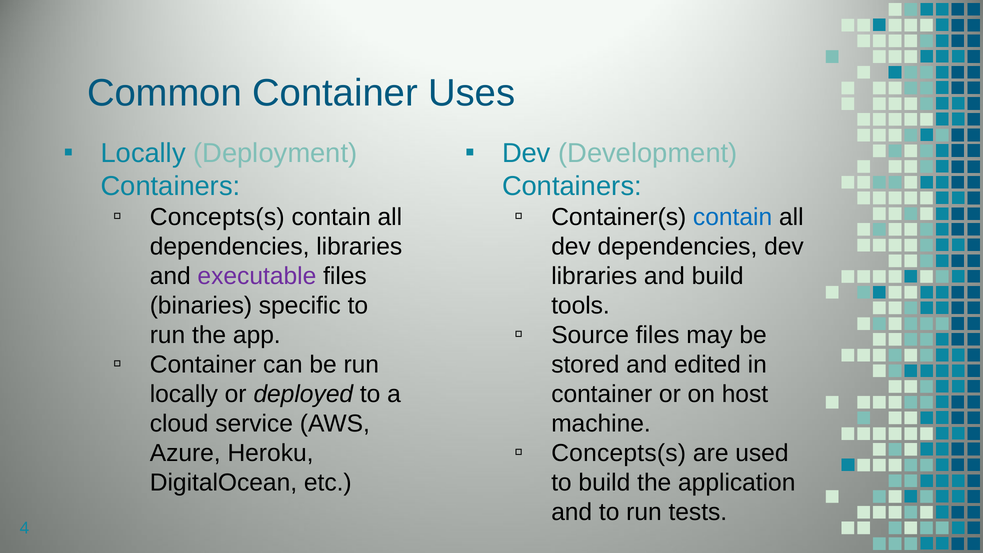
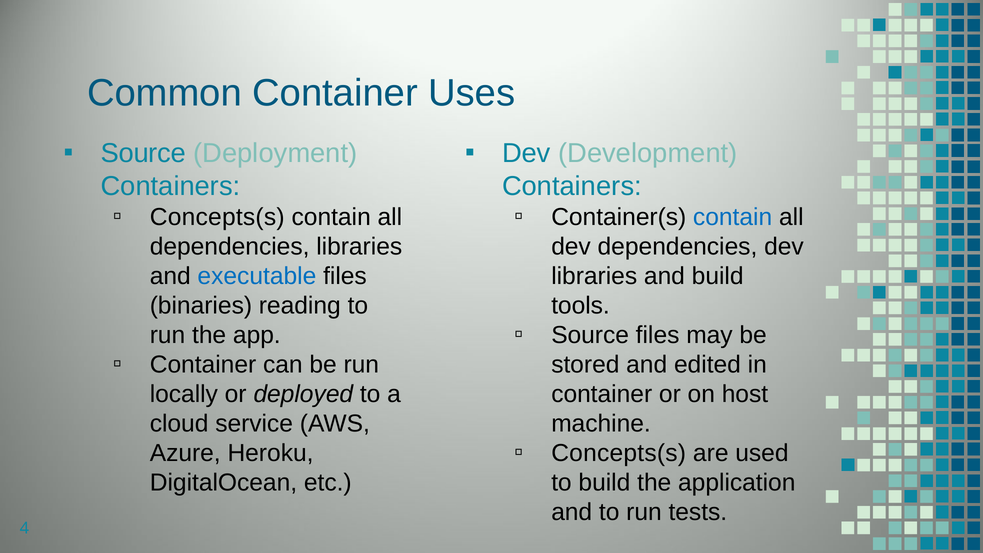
Locally at (143, 153): Locally -> Source
executable colour: purple -> blue
specific: specific -> reading
